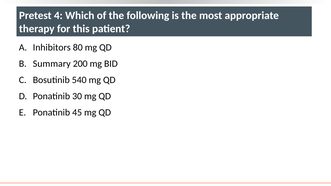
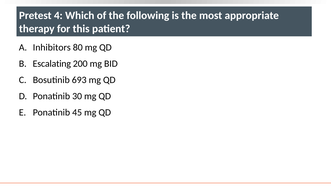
Summary: Summary -> Escalating
540: 540 -> 693
